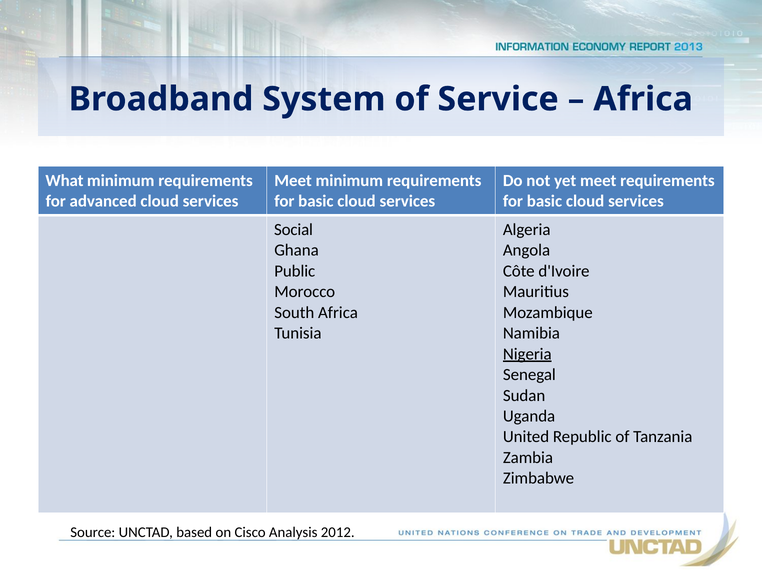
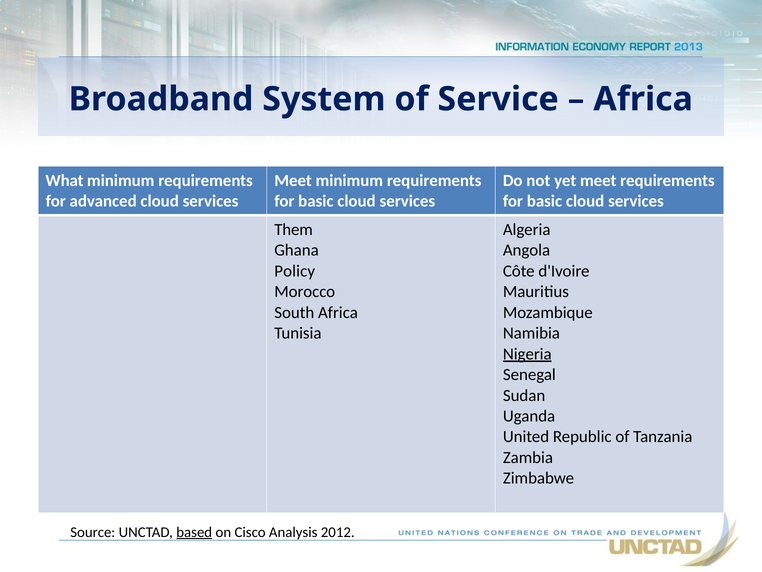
Social: Social -> Them
Public: Public -> Policy
based underline: none -> present
